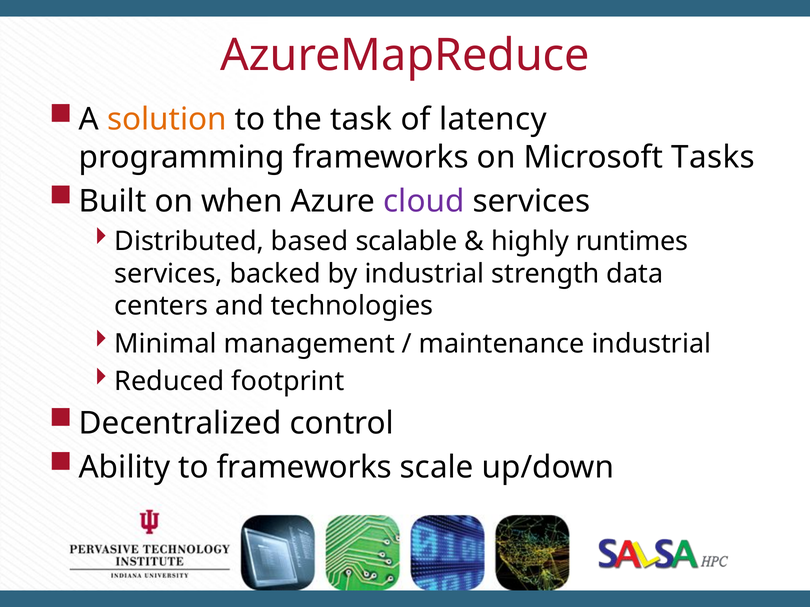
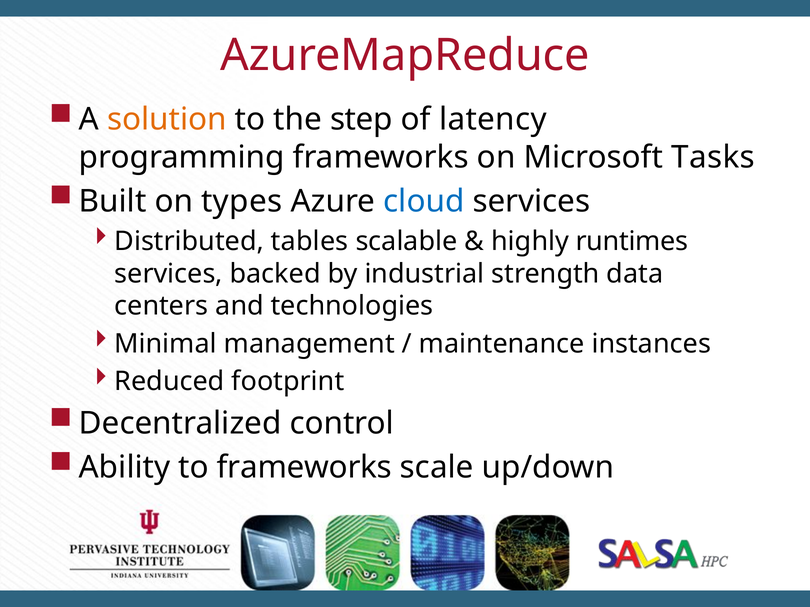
task: task -> step
when: when -> types
cloud colour: purple -> blue
based: based -> tables
maintenance industrial: industrial -> instances
